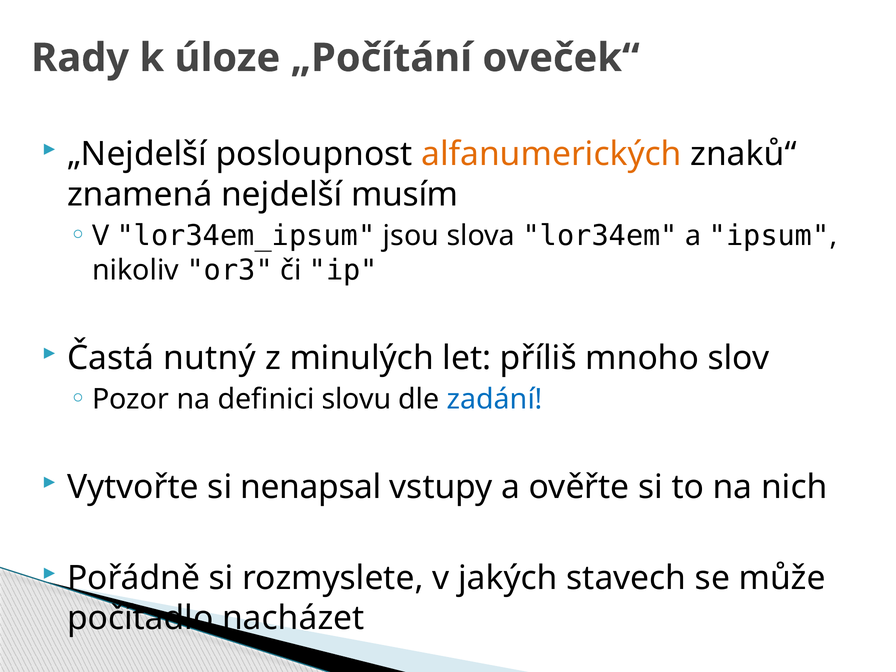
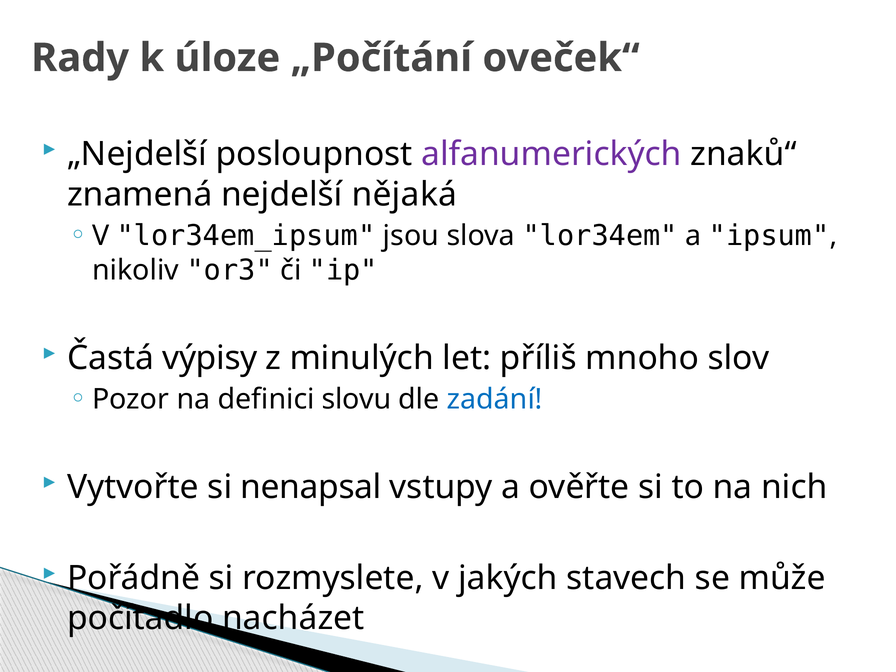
alfanumerických colour: orange -> purple
musím: musím -> nějaká
nutný: nutný -> výpisy
